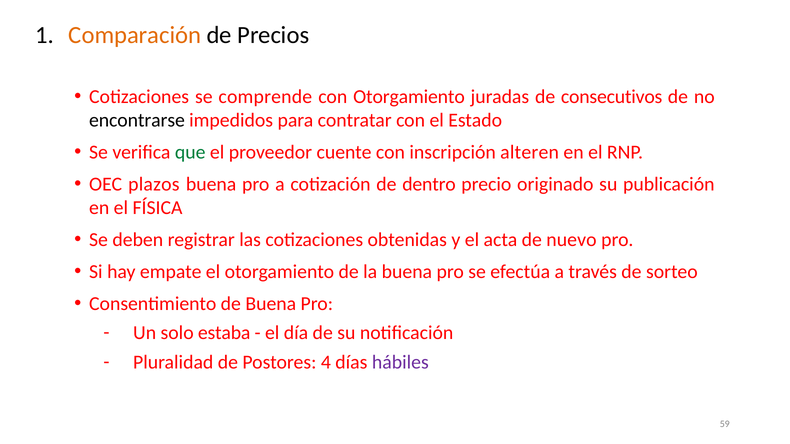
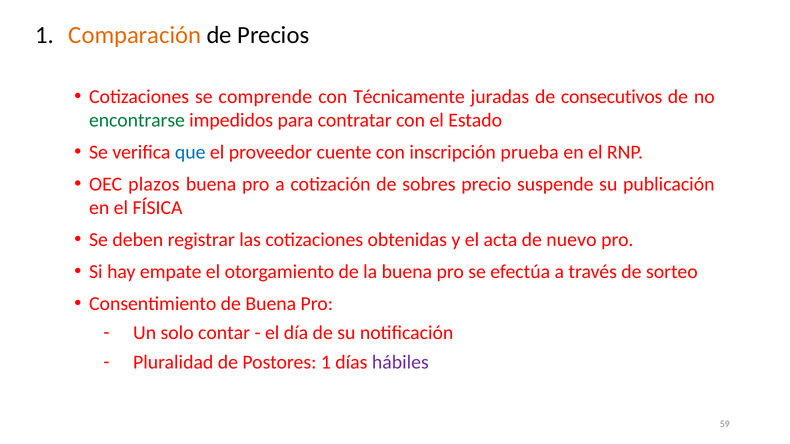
con Otorgamiento: Otorgamiento -> Técnicamente
encontrarse colour: black -> green
que colour: green -> blue
alteren: alteren -> prueba
dentro: dentro -> sobres
originado: originado -> suspende
estaba: estaba -> contar
Postores 4: 4 -> 1
